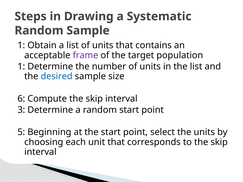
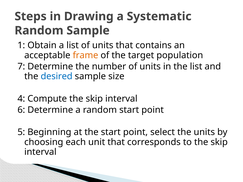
frame colour: purple -> orange
1 at (21, 66): 1 -> 7
6: 6 -> 4
3: 3 -> 6
